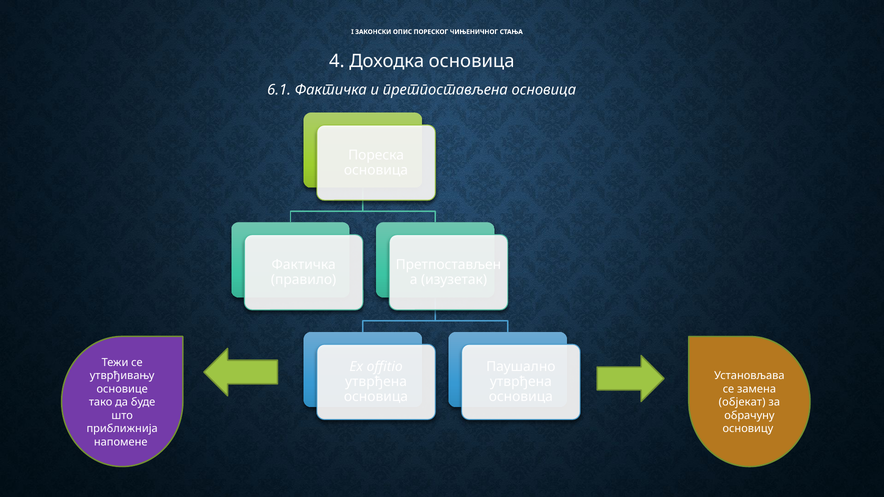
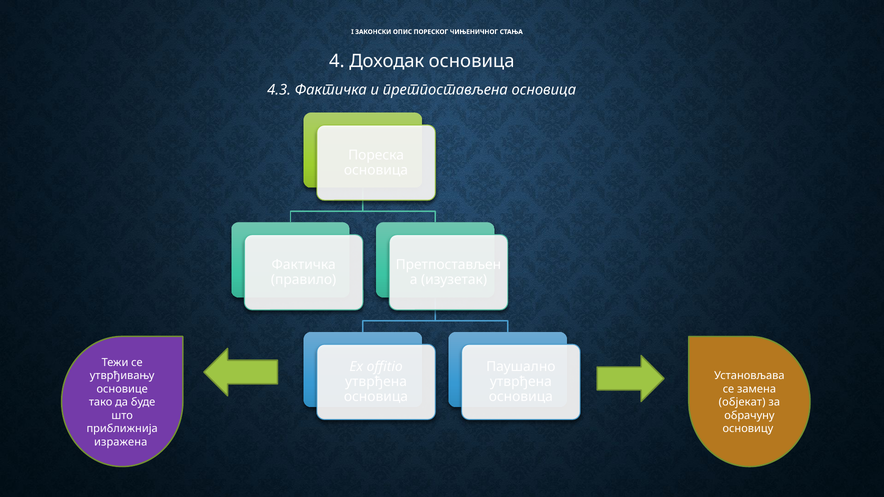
Доходка: Доходка -> Доходак
6.1: 6.1 -> 4.3
напомене: напомене -> изражена
